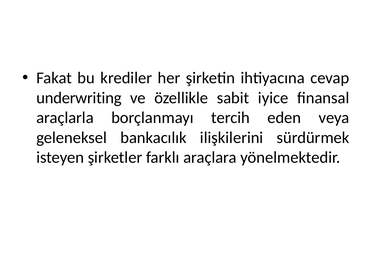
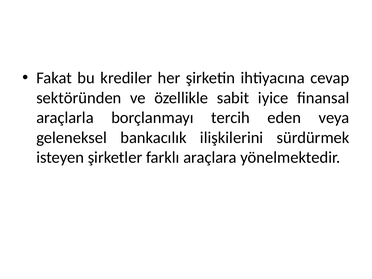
underwriting: underwriting -> sektöründen
